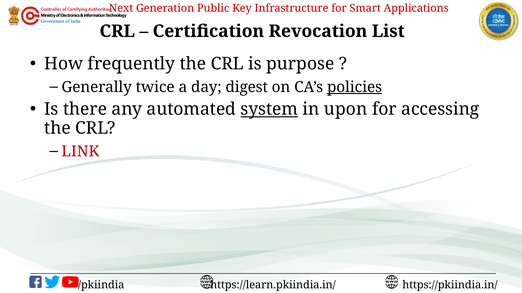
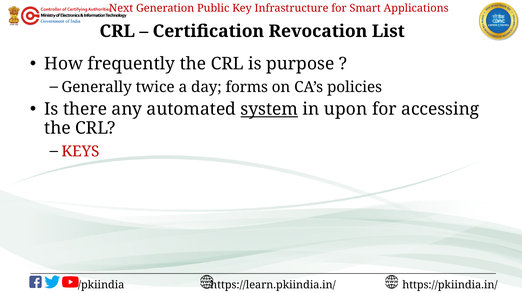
digest: digest -> forms
policies underline: present -> none
LINK: LINK -> KEYS
